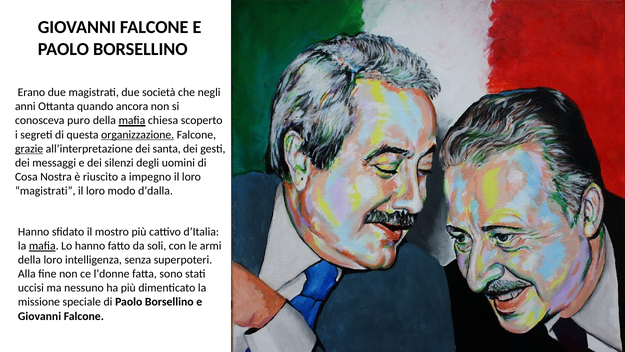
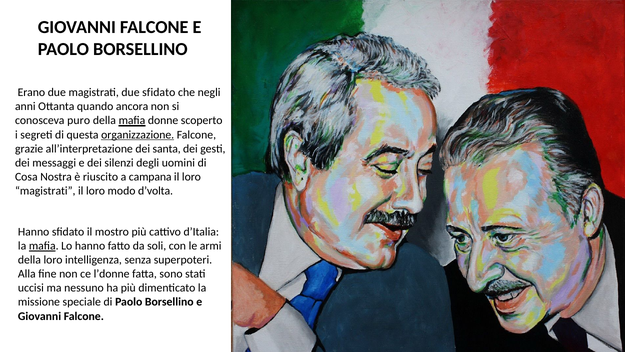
due società: società -> sfidato
chiesa: chiesa -> donne
grazie underline: present -> none
impegno: impegno -> campana
d’dalla: d’dalla -> d’volta
